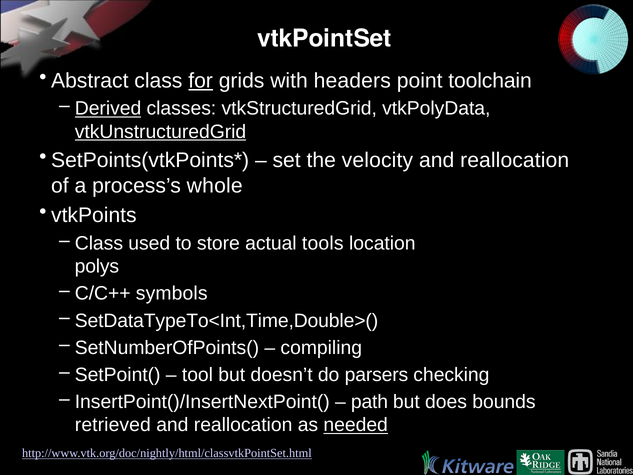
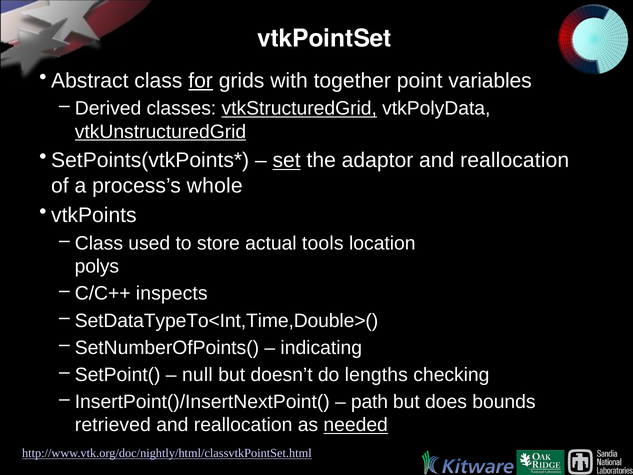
headers: headers -> together
toolchain: toolchain -> variables
Derived underline: present -> none
vtkStructuredGrid underline: none -> present
set underline: none -> present
velocity: velocity -> adaptor
symbols: symbols -> inspects
compiling: compiling -> indicating
tool: tool -> null
parsers: parsers -> lengths
